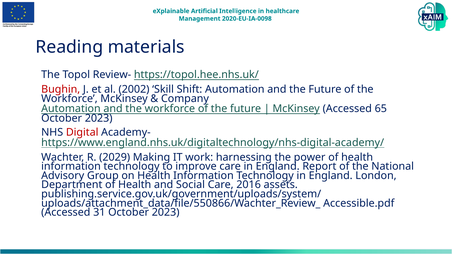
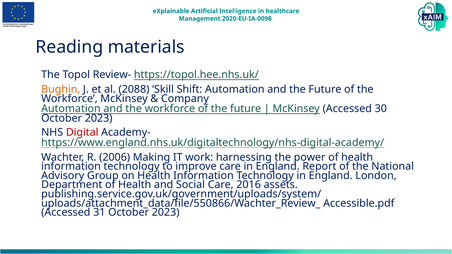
Bughin colour: red -> orange
2002: 2002 -> 2088
65: 65 -> 30
2029: 2029 -> 2006
